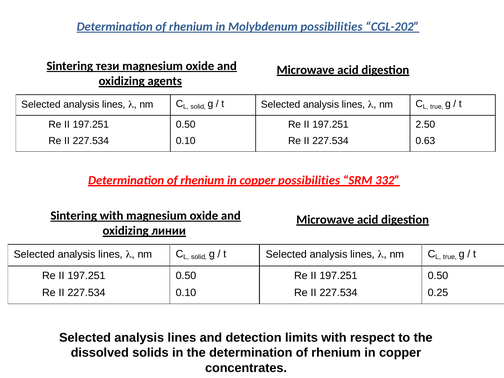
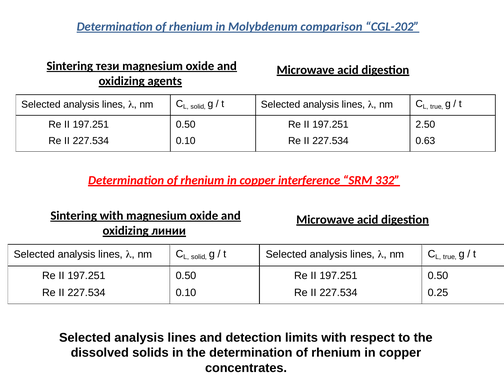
Molybdenum possibilities: possibilities -> comparison
copper possibilities: possibilities -> interference
